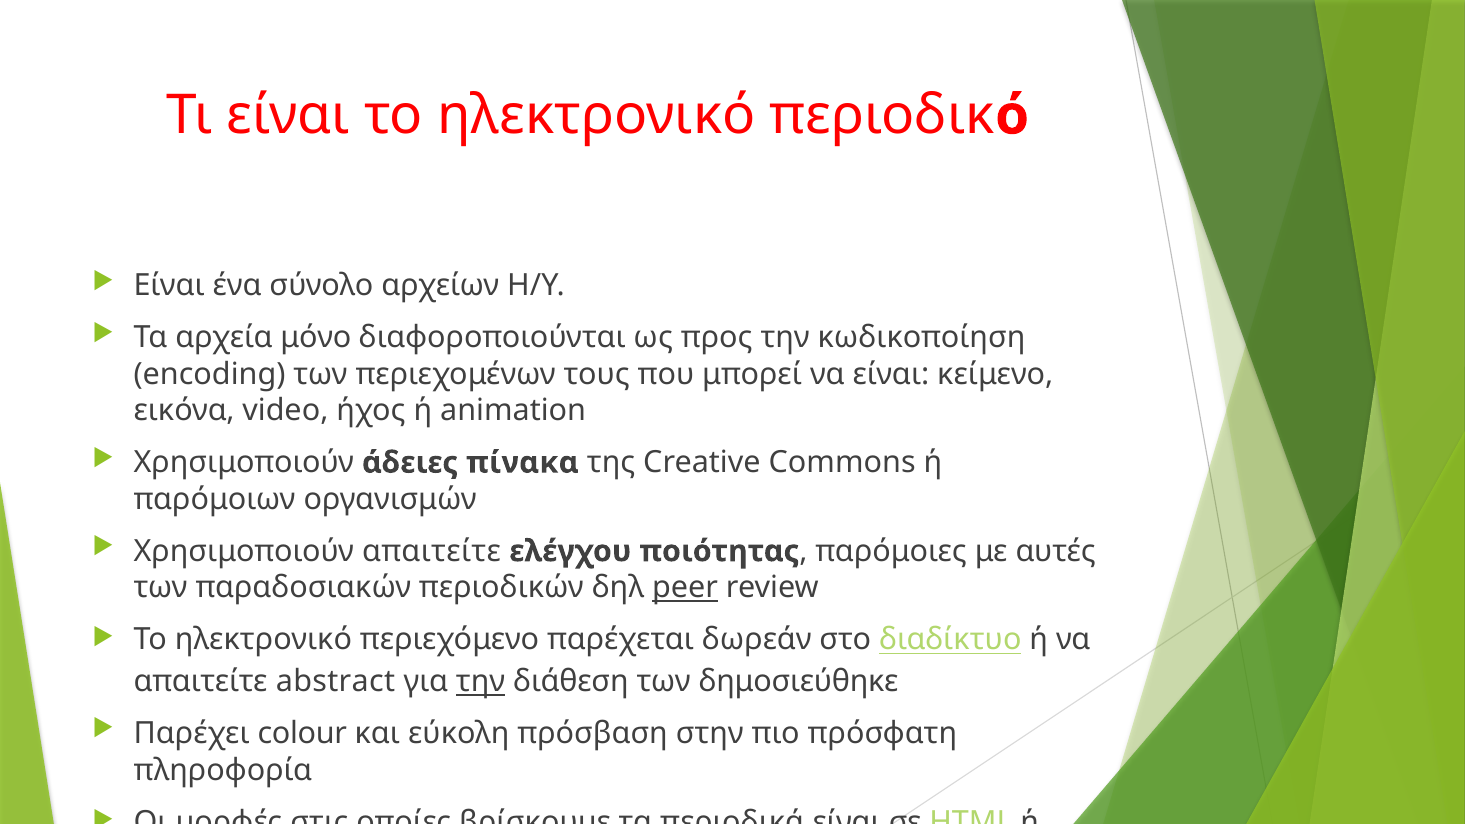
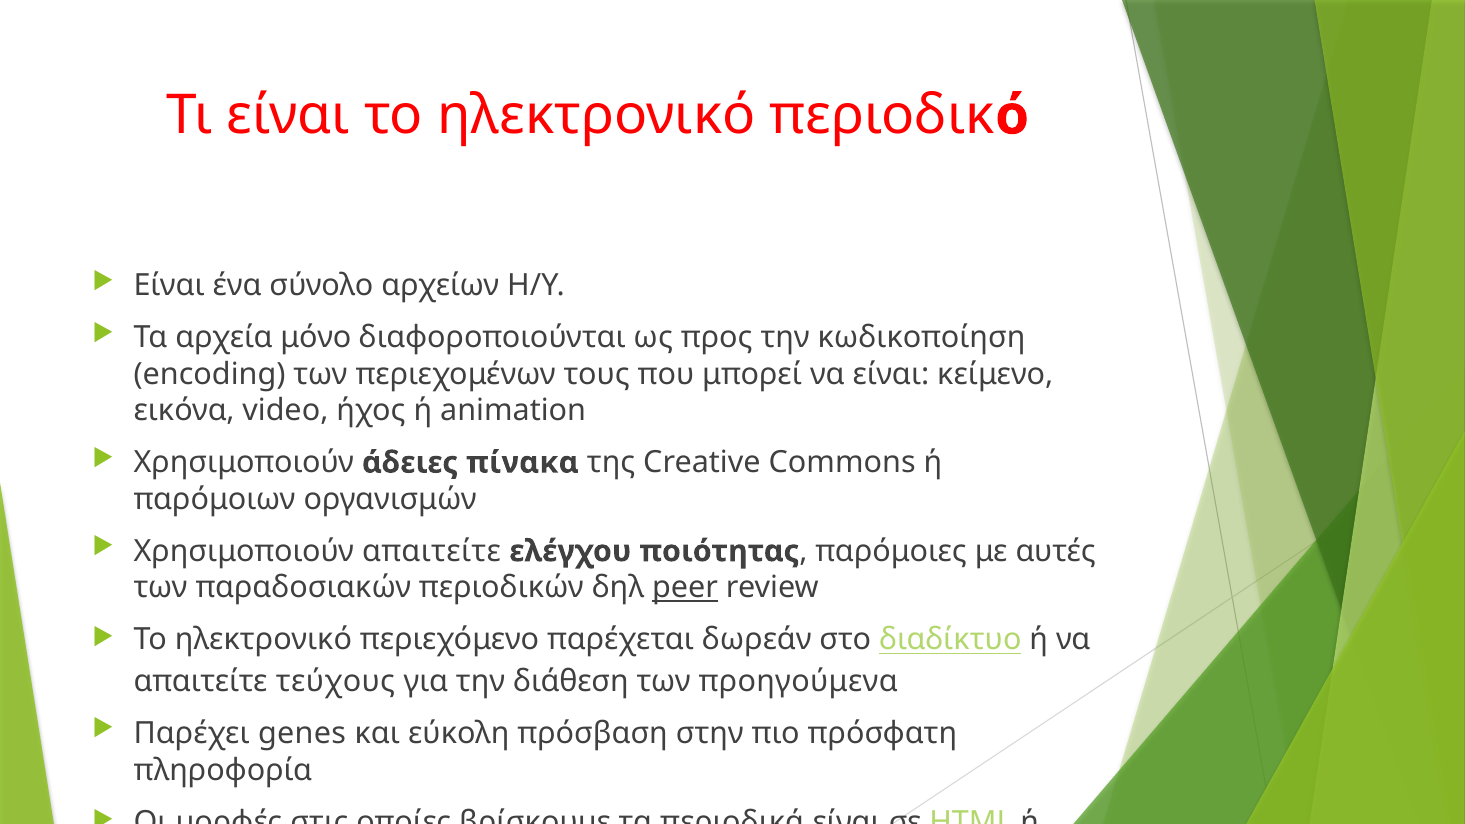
abstract: abstract -> τεύχους
την at (481, 682) underline: present -> none
δημοσιεύθηκε: δημοσιεύθηκε -> προηγούμενα
colour: colour -> genes
